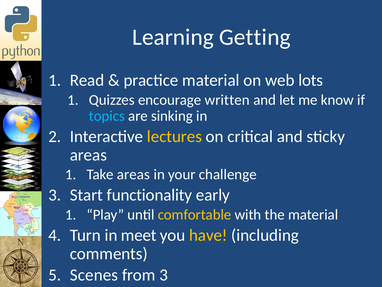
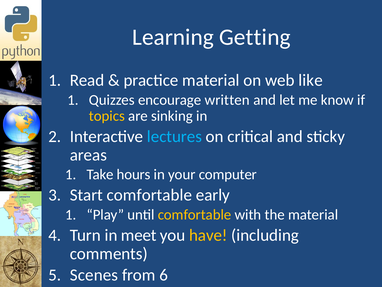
lots: lots -> like
topics colour: light blue -> yellow
lectures colour: yellow -> light blue
Take areas: areas -> hours
challenge: challenge -> computer
Start functionality: functionality -> comfortable
from 3: 3 -> 6
